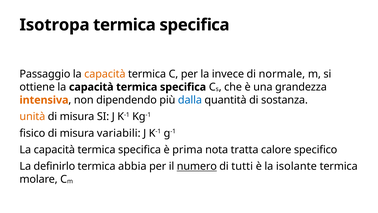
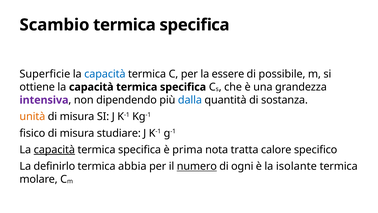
Isotropa: Isotropa -> Scambio
Passaggio: Passaggio -> Superficie
capacità at (105, 74) colour: orange -> blue
invece: invece -> essere
normale: normale -> possibile
intensiva colour: orange -> purple
variabili: variabili -> studiare
capacità at (54, 149) underline: none -> present
tutti: tutti -> ogni
